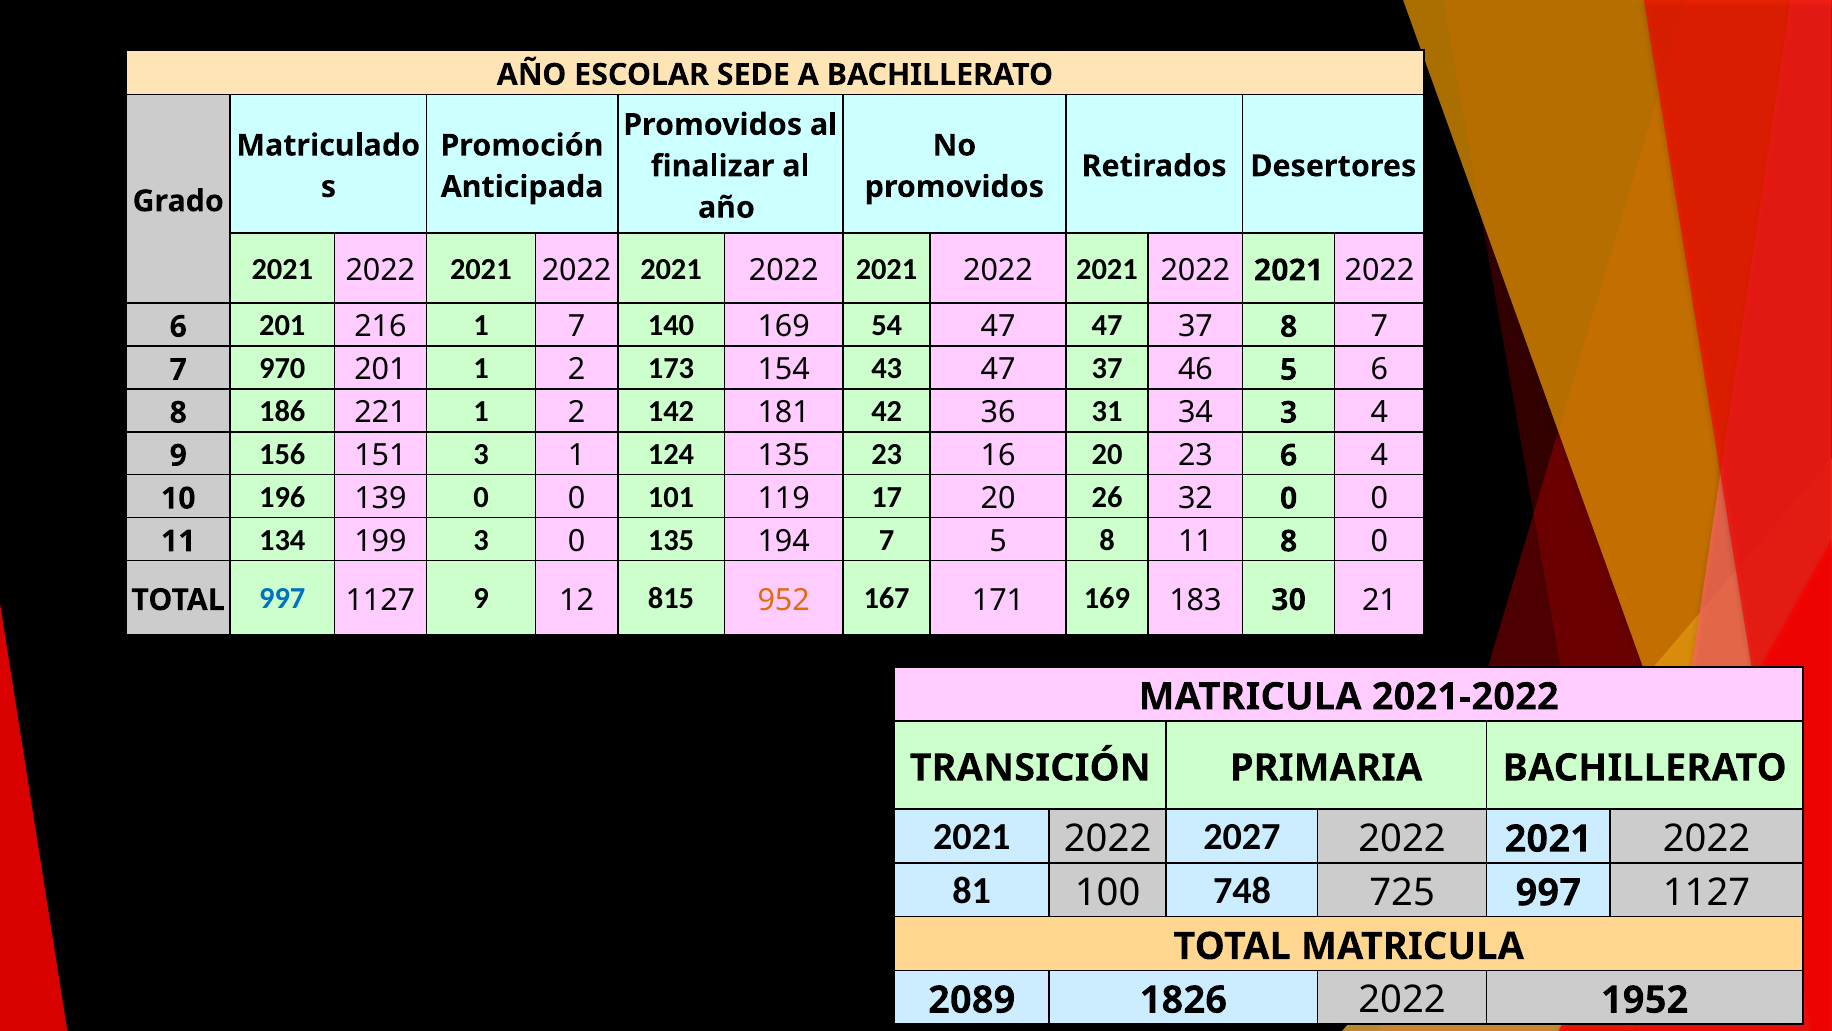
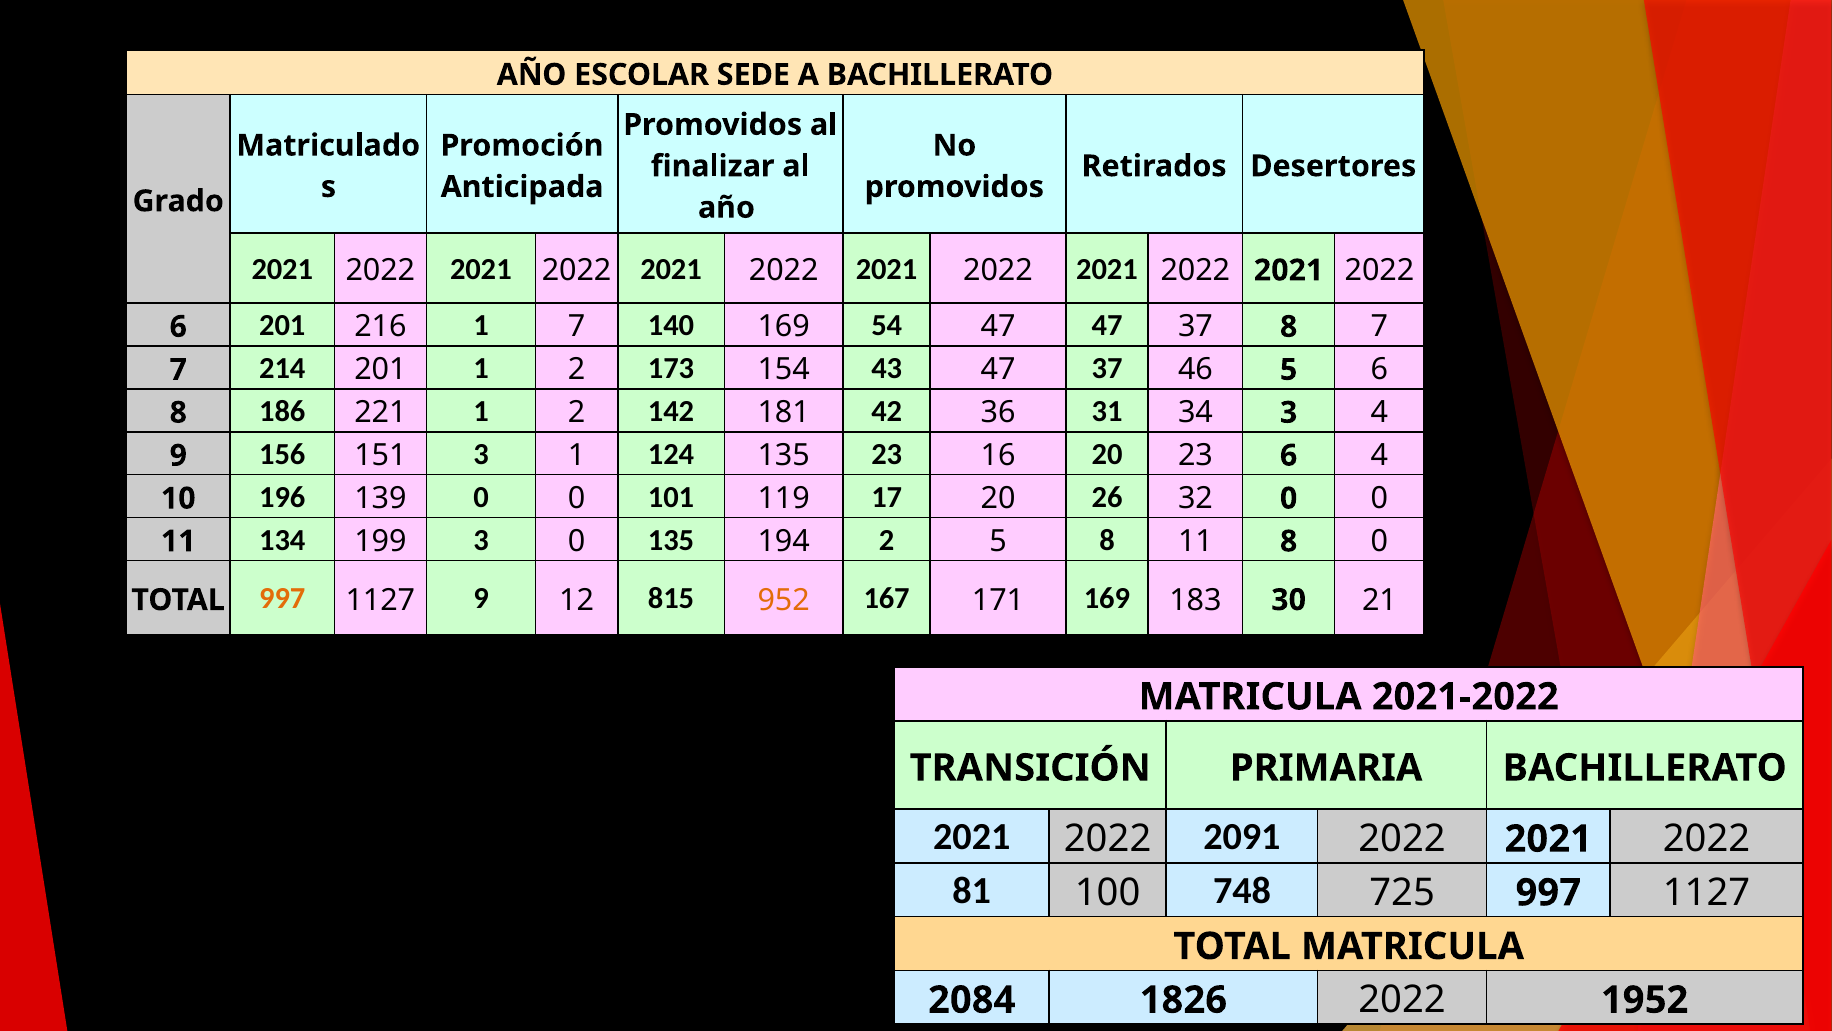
970: 970 -> 214
7 at (887, 540): 7 -> 2
997 at (282, 598) colour: blue -> orange
2027: 2027 -> 2091
2089: 2089 -> 2084
